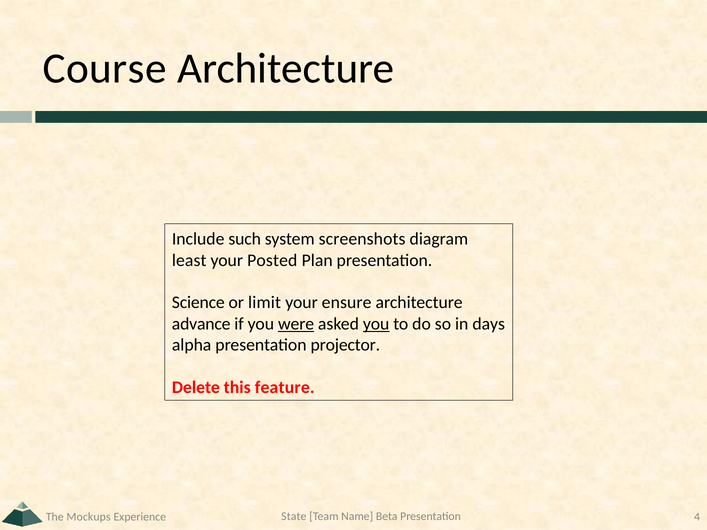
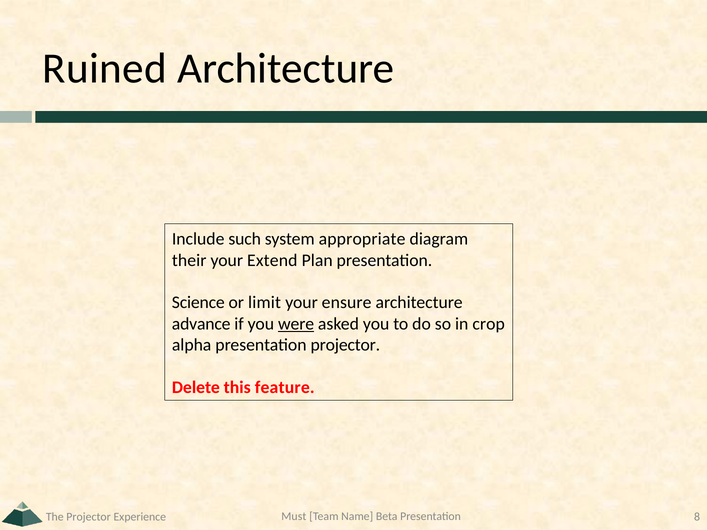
Course: Course -> Ruined
screenshots: screenshots -> appropriate
least: least -> their
Posted: Posted -> Extend
you at (376, 324) underline: present -> none
days: days -> crop
State: State -> Must
The Mockups: Mockups -> Projector
4: 4 -> 8
